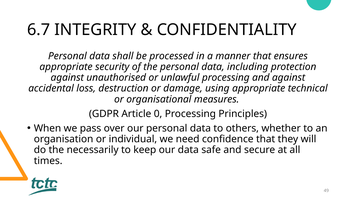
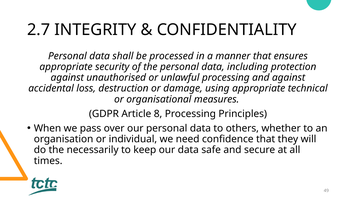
6.7: 6.7 -> 2.7
0: 0 -> 8
